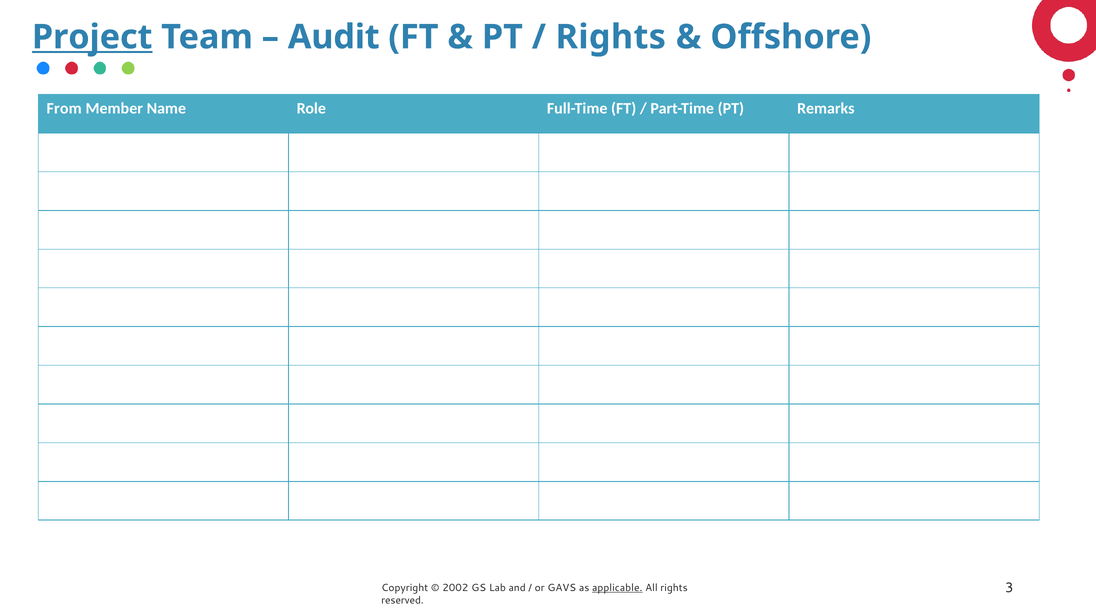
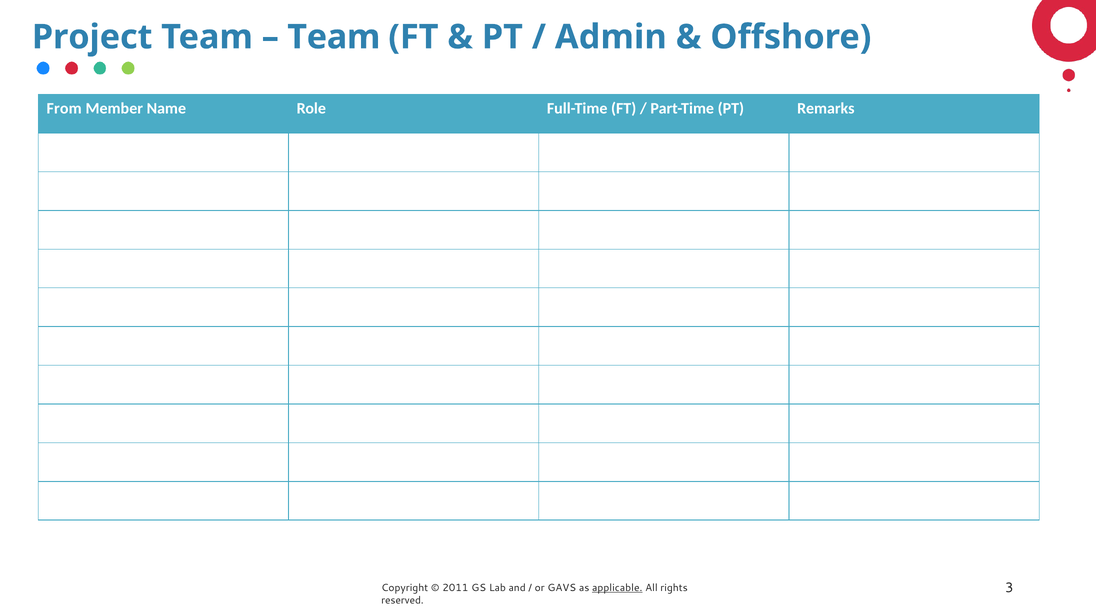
Project underline: present -> none
Audit at (334, 37): Audit -> Team
Rights at (611, 37): Rights -> Admin
2002: 2002 -> 2011
